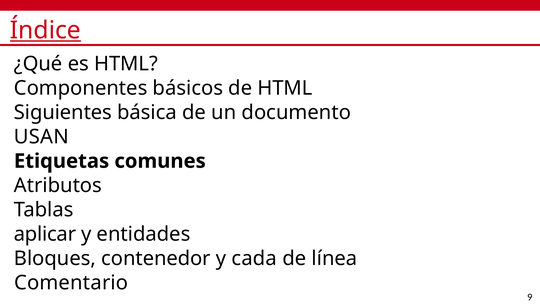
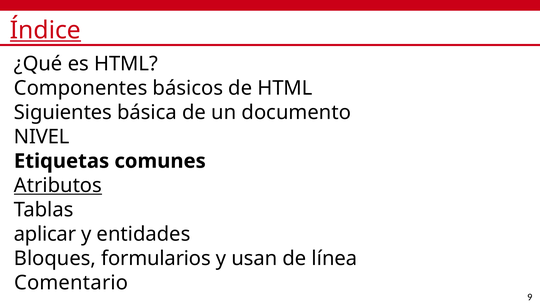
USAN: USAN -> NIVEL
Atributos underline: none -> present
contenedor: contenedor -> formularios
cada: cada -> usan
